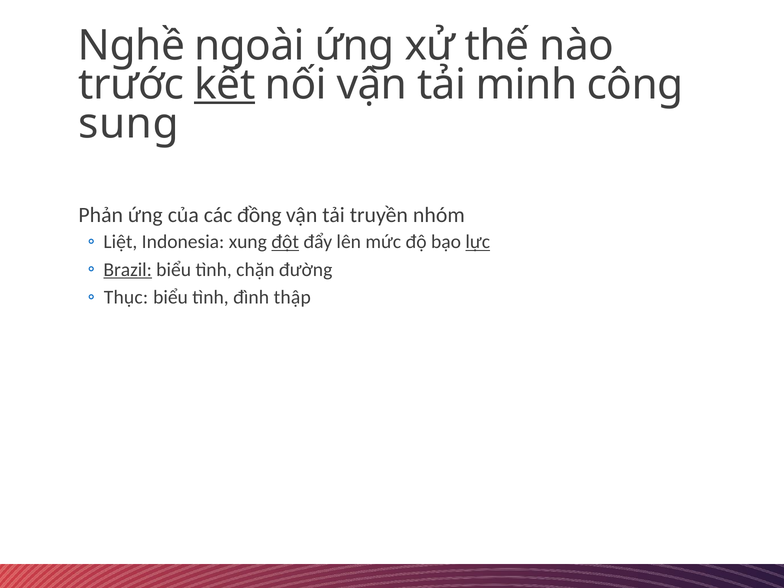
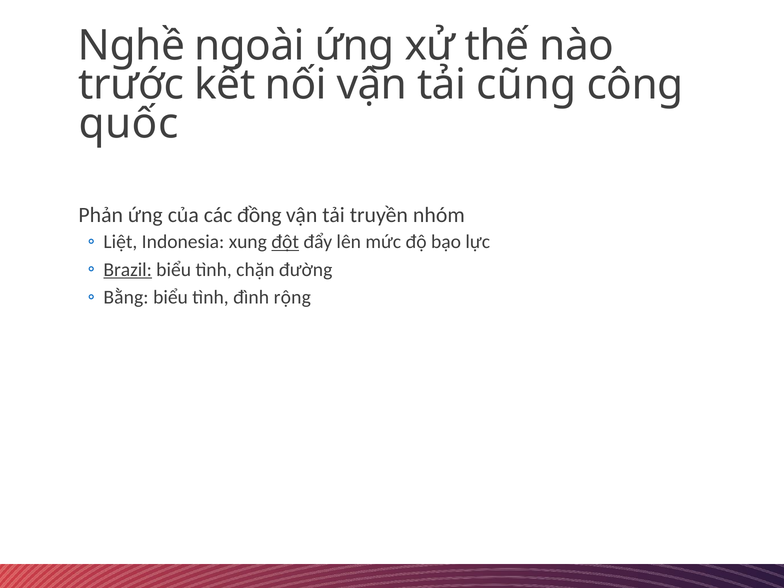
kết underline: present -> none
minh: minh -> cũng
sung: sung -> quốc
lực underline: present -> none
Thục: Thục -> Bằng
thập: thập -> rộng
